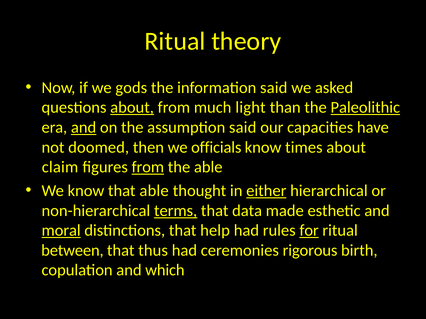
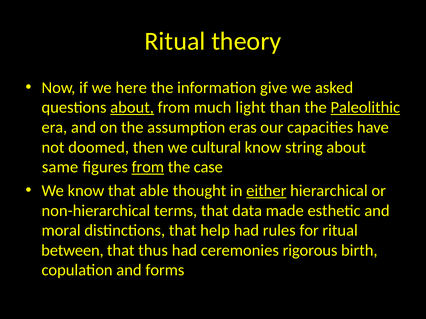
gods: gods -> here
information said: said -> give
and at (84, 128) underline: present -> none
assumption said: said -> eras
officials: officials -> cultural
times: times -> string
claim: claim -> same
the able: able -> case
terms underline: present -> none
moral underline: present -> none
for underline: present -> none
which: which -> forms
